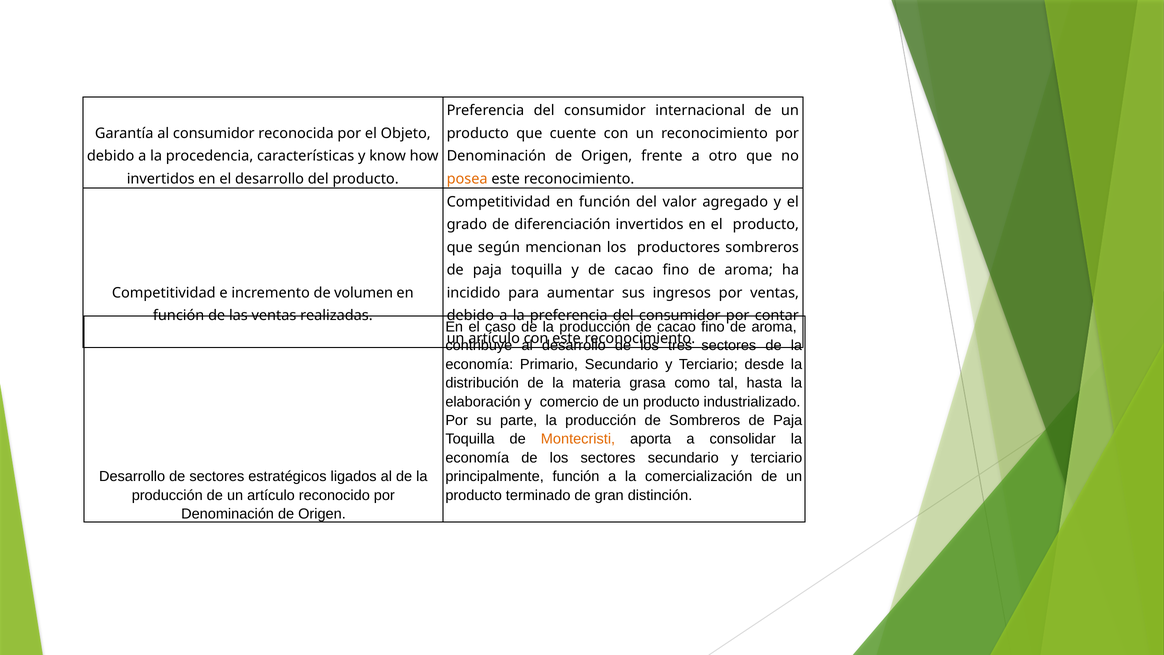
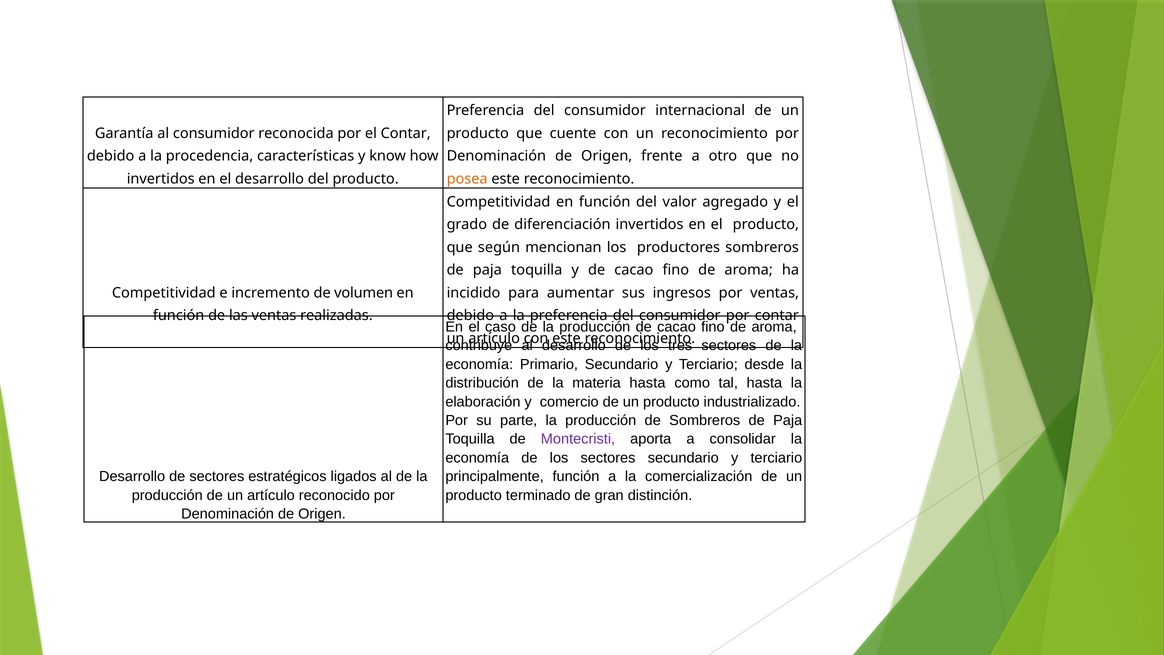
el Objeto: Objeto -> Contar
materia grasa: grasa -> hasta
Montecristi colour: orange -> purple
